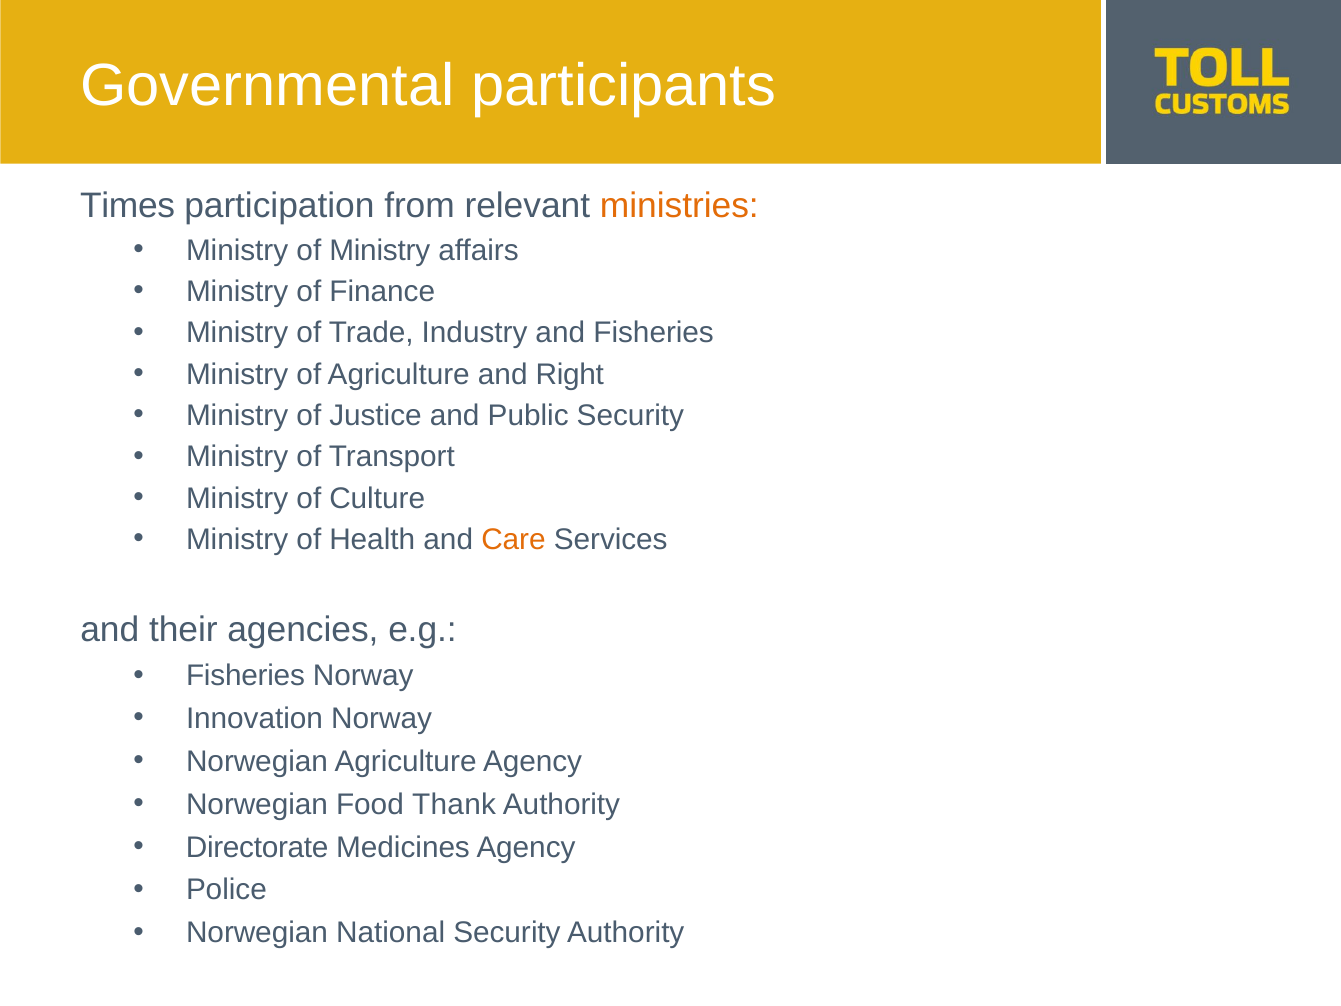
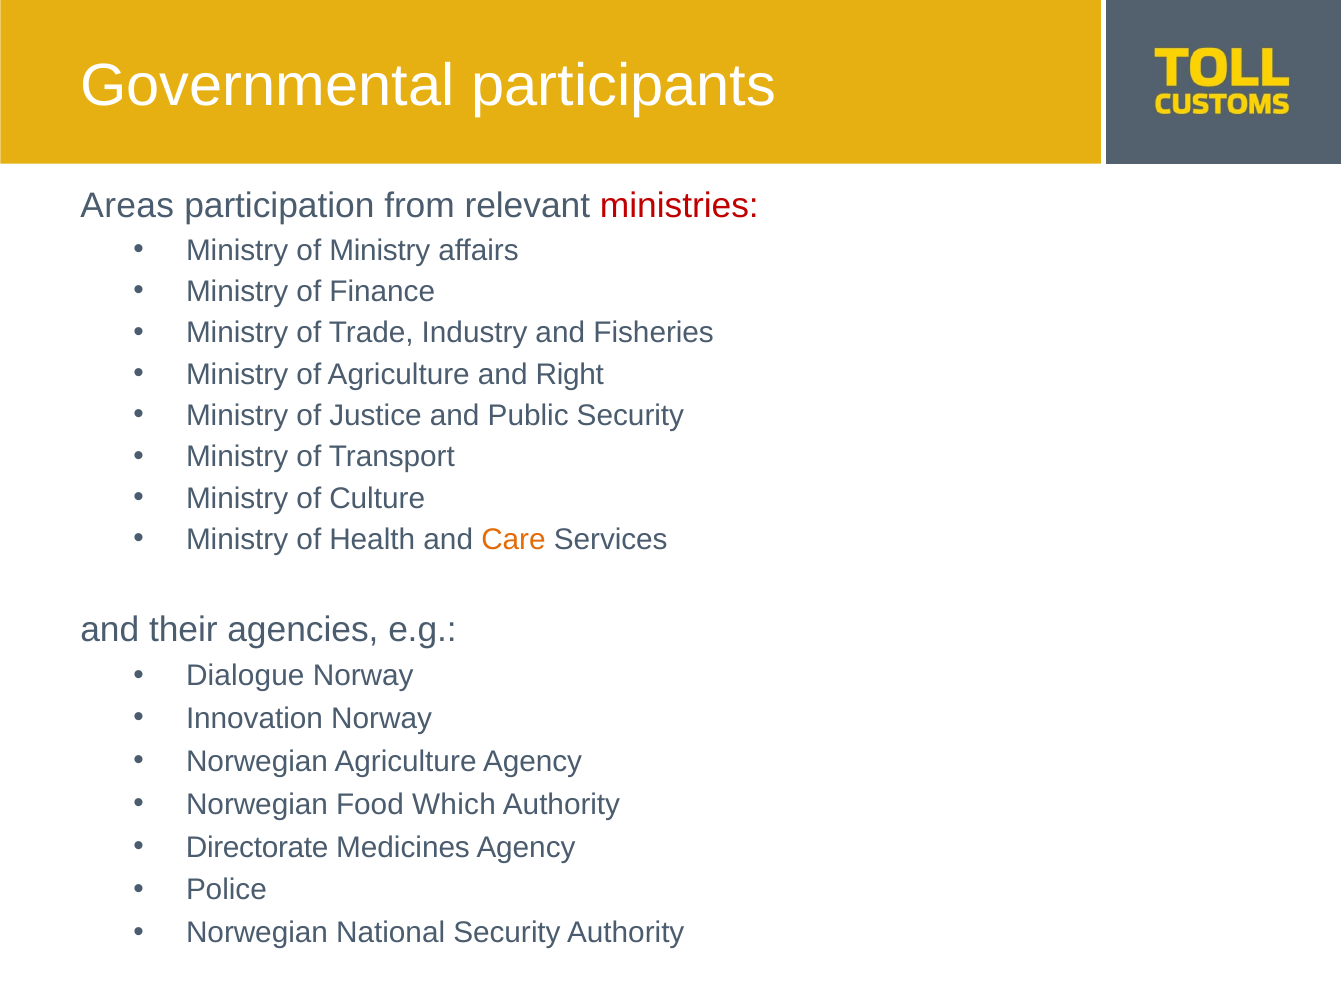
Times: Times -> Areas
ministries colour: orange -> red
Fisheries at (245, 676): Fisheries -> Dialogue
Thank: Thank -> Which
